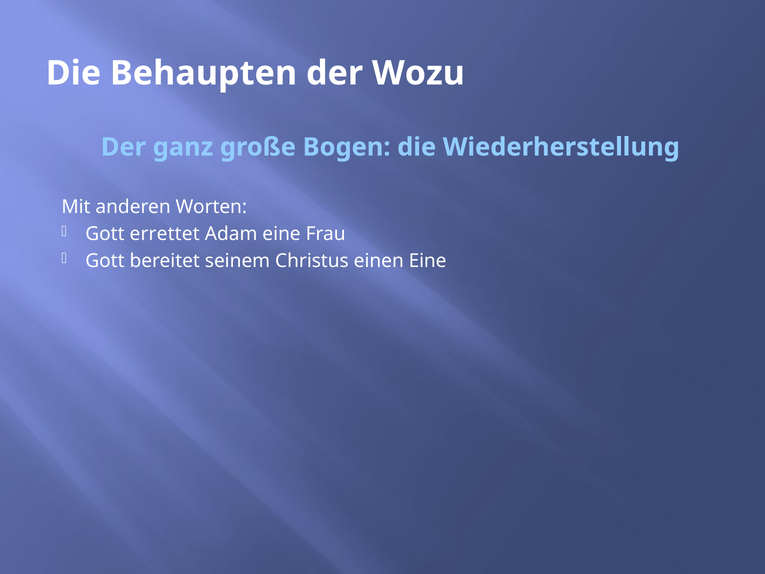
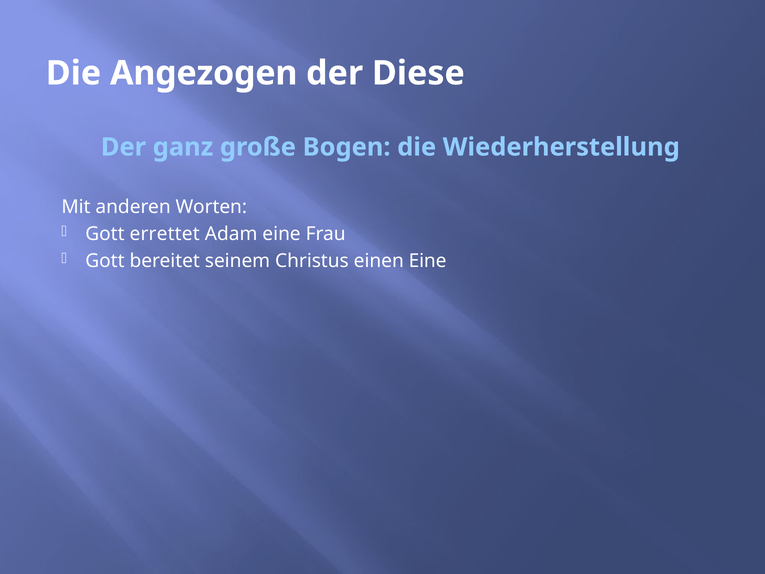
Behaupten: Behaupten -> Angezogen
Wozu: Wozu -> Diese
